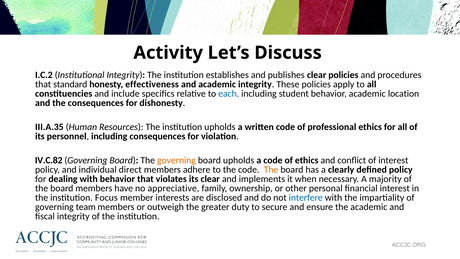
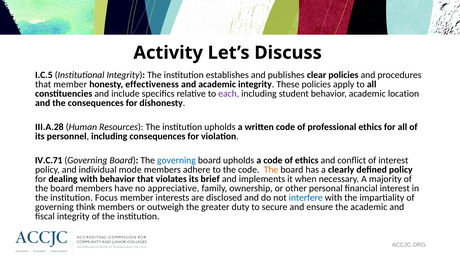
I.C.2: I.C.2 -> I.C.5
that standard: standard -> member
each colour: blue -> purple
III.A.35: III.A.35 -> III.A.28
IV.C.82: IV.C.82 -> IV.C.71
governing at (176, 160) colour: orange -> blue
direct: direct -> mode
its clear: clear -> brief
team: team -> think
